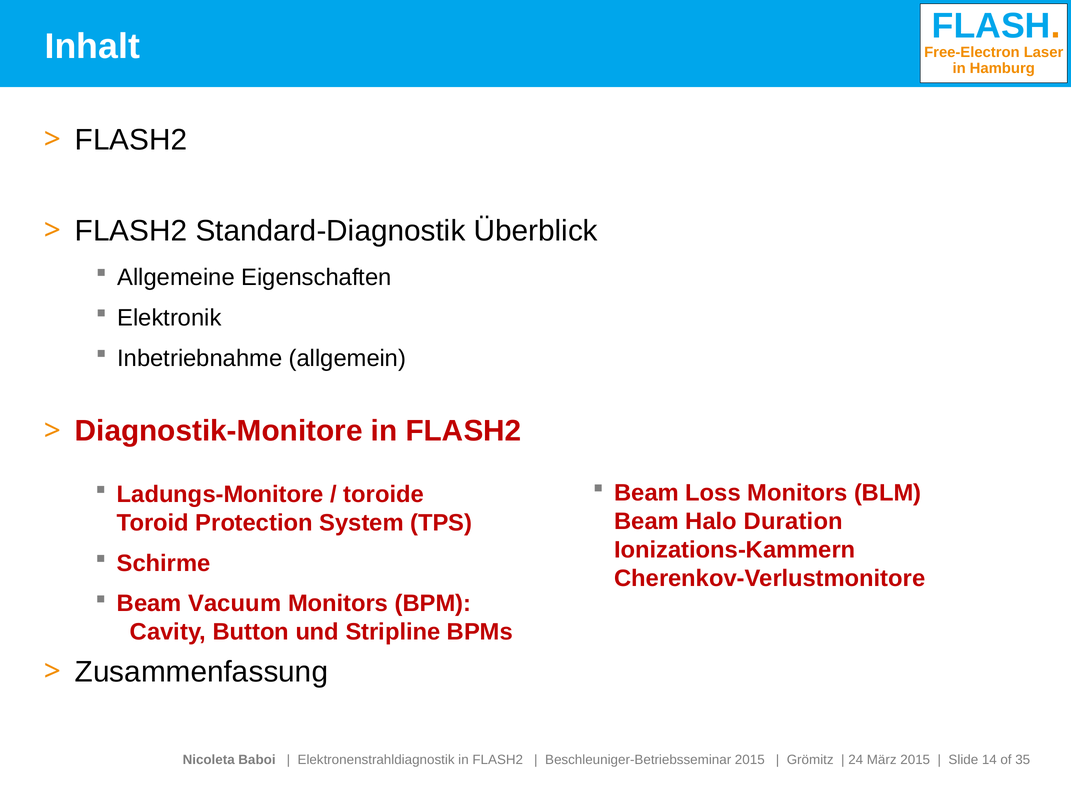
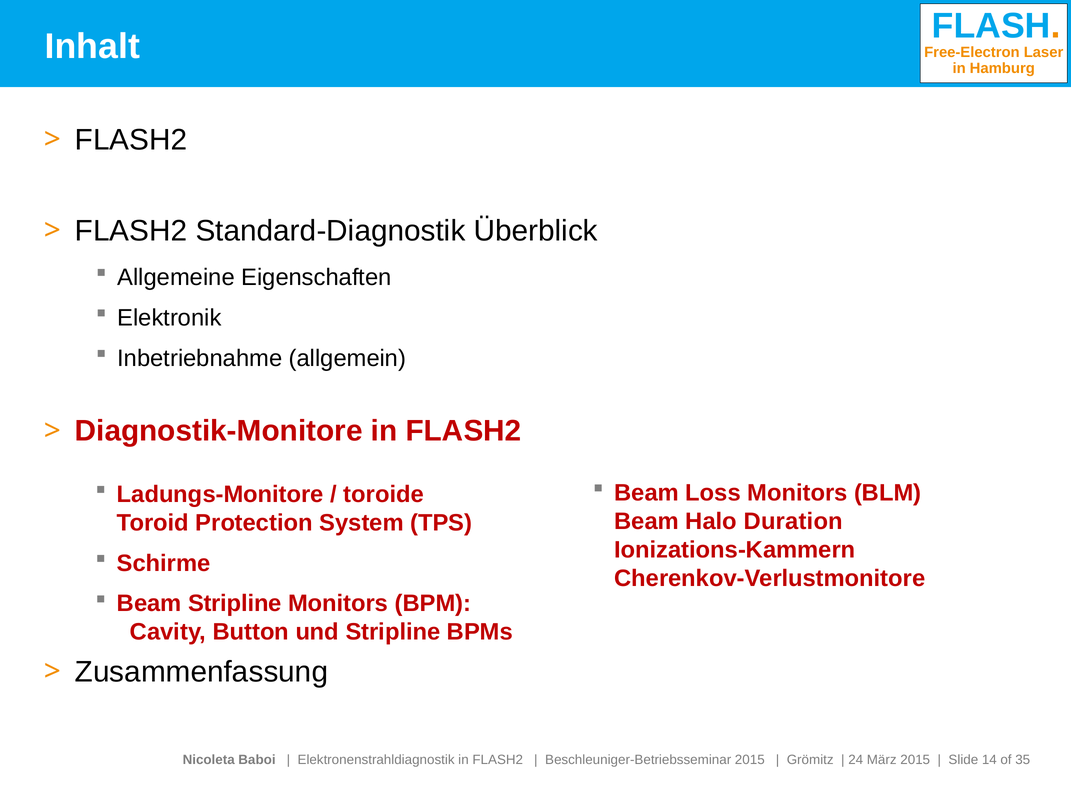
Beam Vacuum: Vacuum -> Stripline
